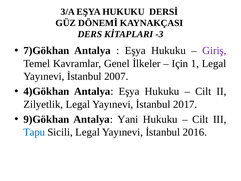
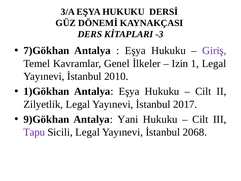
Için: Için -> Izin
2007: 2007 -> 2010
4)Gökhan: 4)Gökhan -> 1)Gökhan
Tapu colour: blue -> purple
2016: 2016 -> 2068
